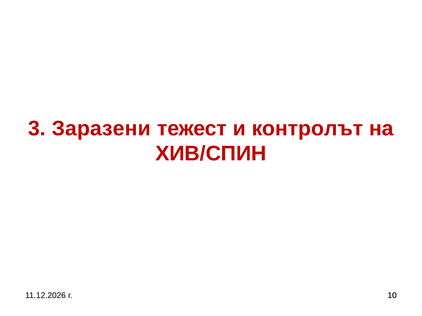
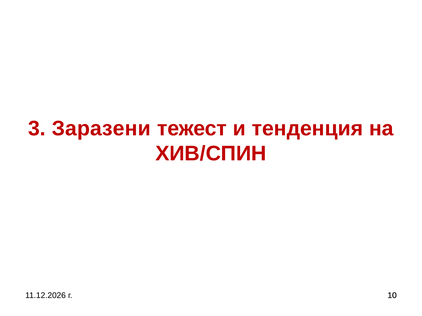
контролът: контролът -> тенденция
